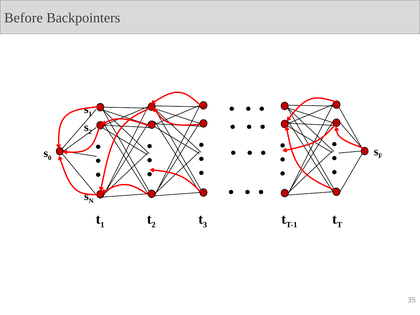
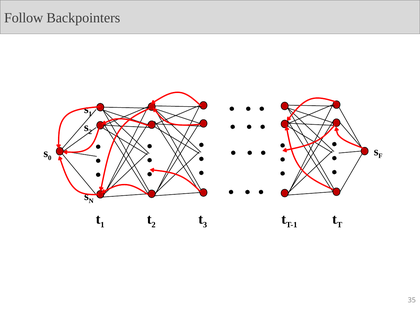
Before: Before -> Follow
